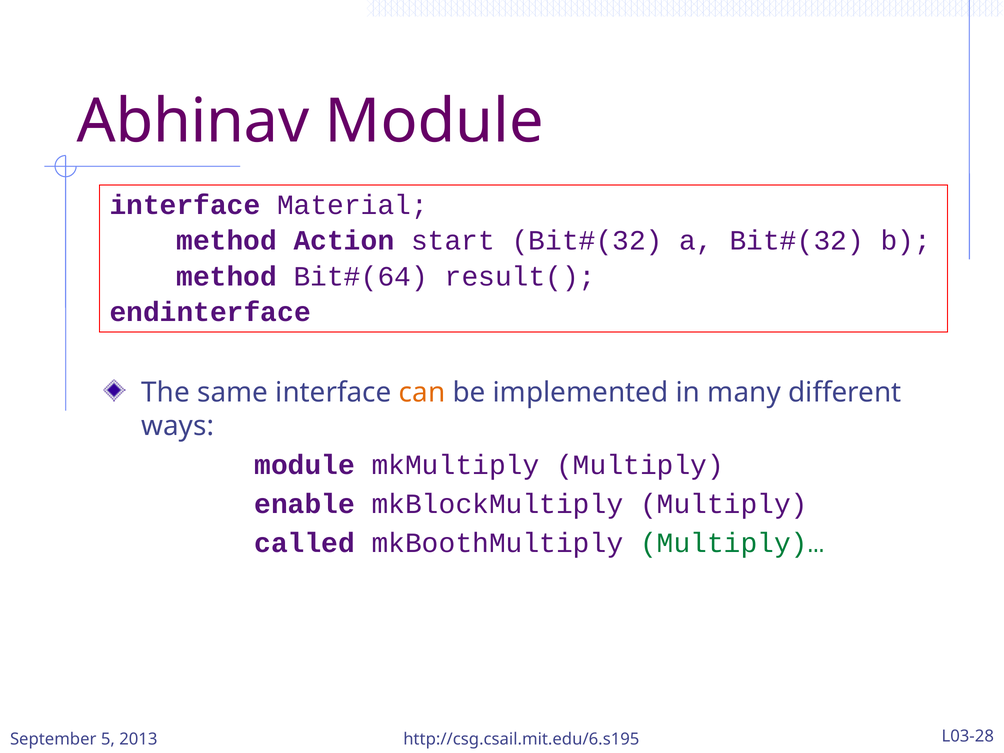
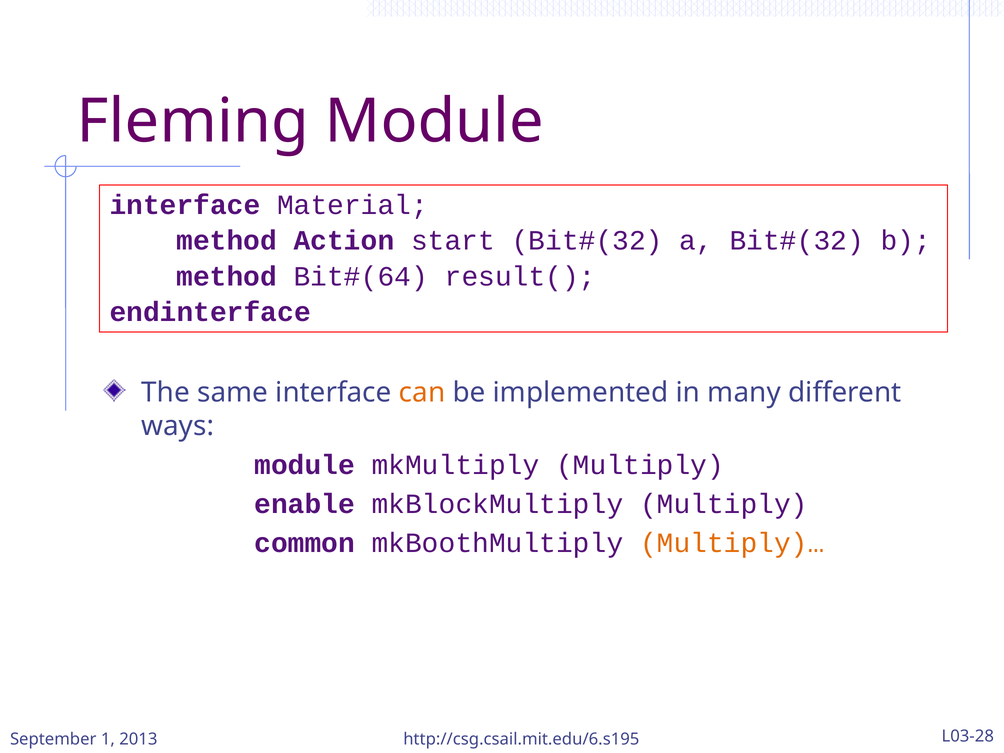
Abhinav: Abhinav -> Fleming
called: called -> common
Multiply)… colour: green -> orange
5: 5 -> 1
